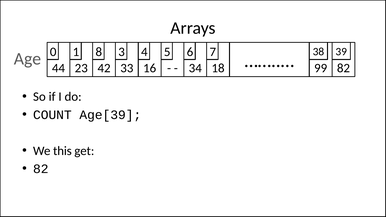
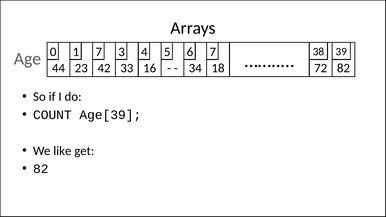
1 8: 8 -> 7
99: 99 -> 72
this: this -> like
